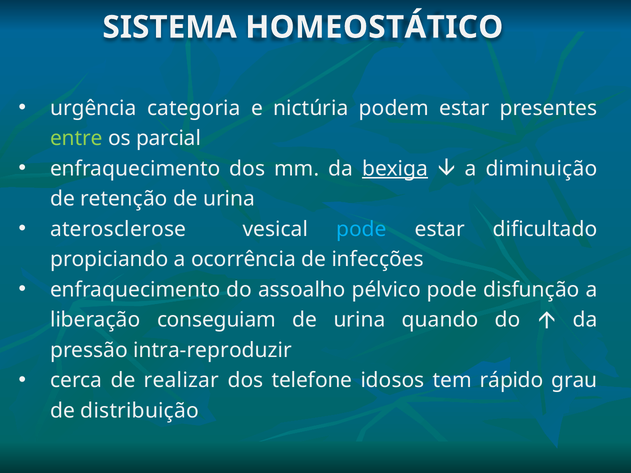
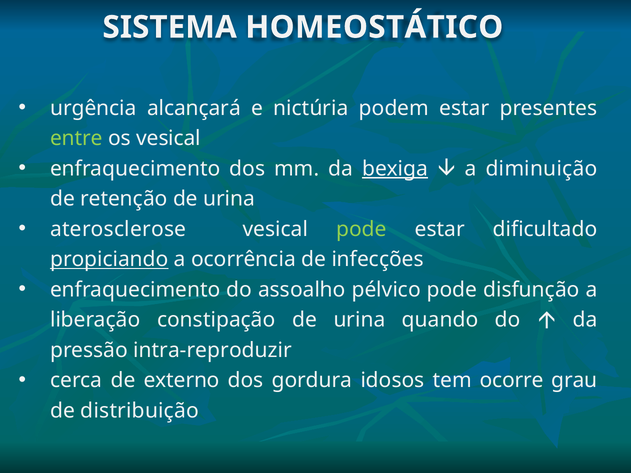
categoria: categoria -> alcançará
os parcial: parcial -> vesical
pode at (361, 229) colour: light blue -> light green
propiciando underline: none -> present
conseguiam: conseguiam -> constipação
realizar: realizar -> externo
telefone: telefone -> gordura
rápido: rápido -> ocorre
